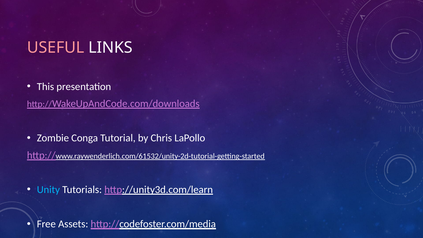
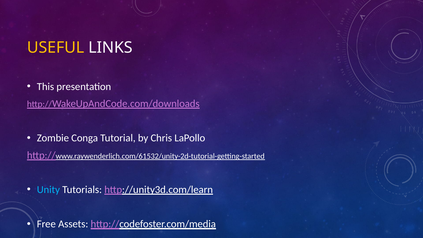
USEFUL colour: pink -> yellow
